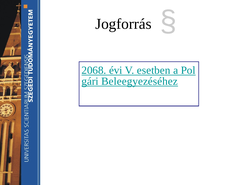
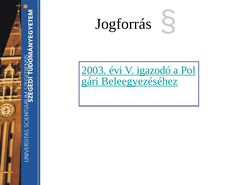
2068: 2068 -> 2003
esetben: esetben -> igazodó
